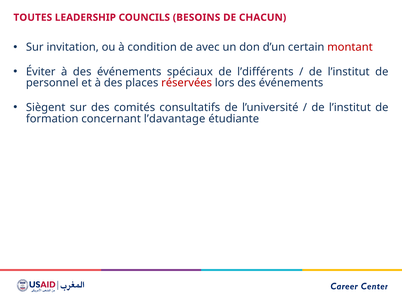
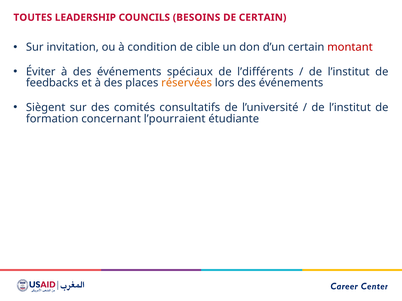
DE CHACUN: CHACUN -> CERTAIN
avec: avec -> cible
personnel: personnel -> feedbacks
réservées colour: red -> orange
l’davantage: l’davantage -> l’pourraient
